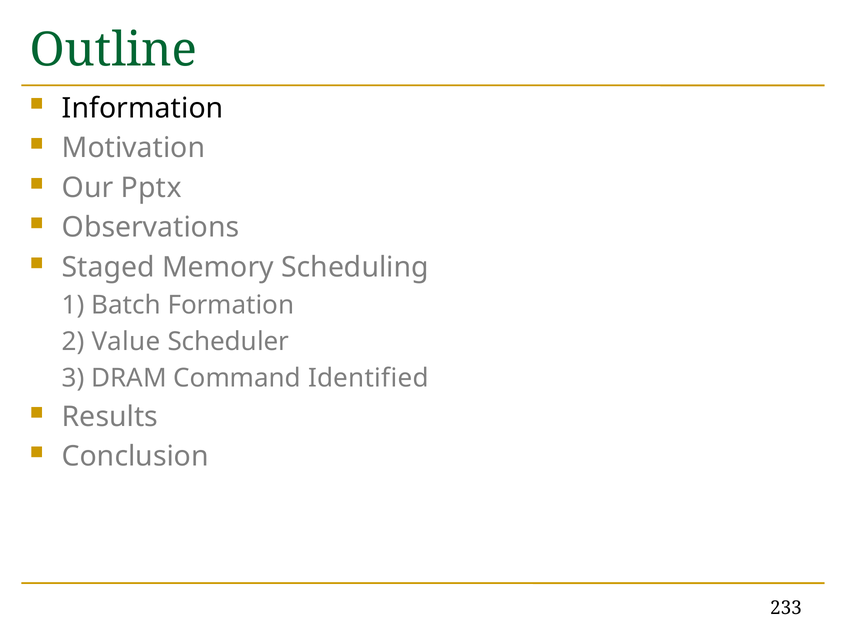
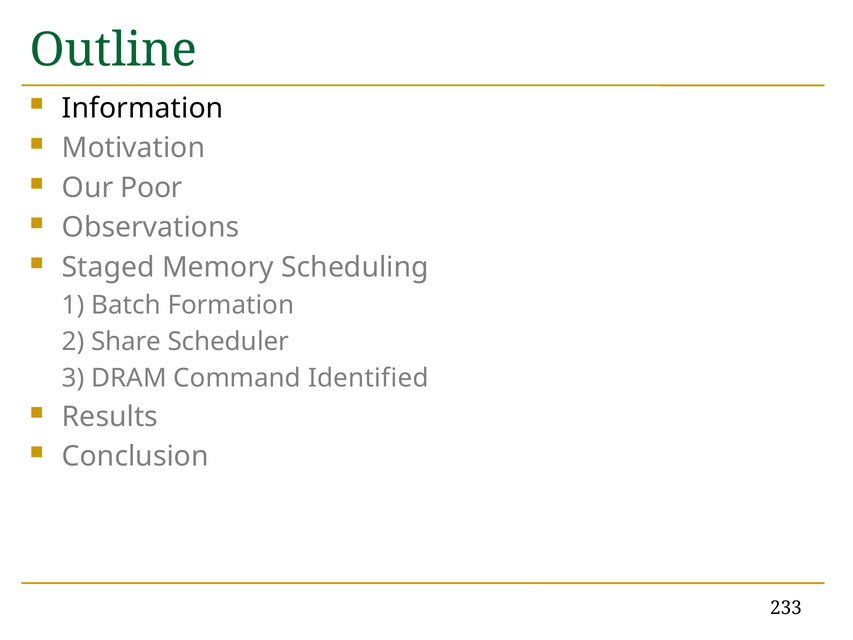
Pptx: Pptx -> Poor
Value: Value -> Share
